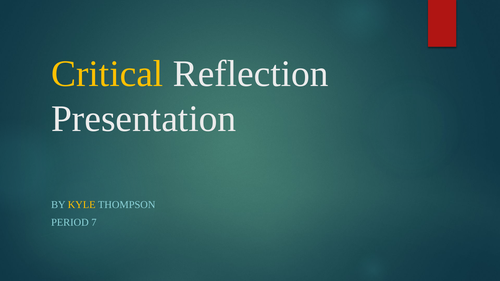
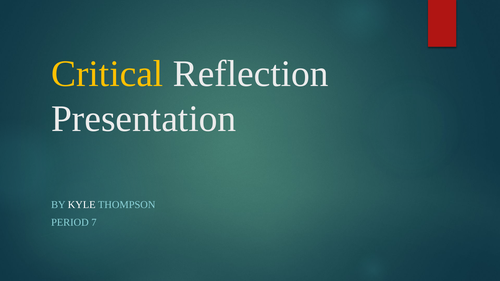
KYLE colour: yellow -> white
